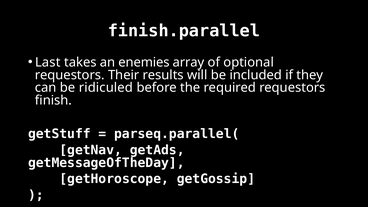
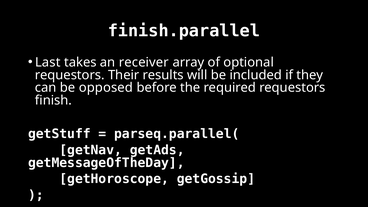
enemies: enemies -> receiver
ridiculed: ridiculed -> opposed
